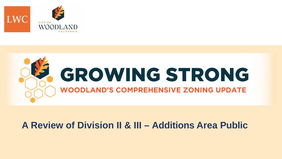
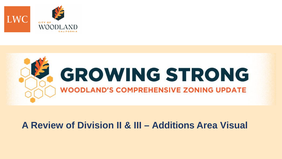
Public: Public -> Visual
